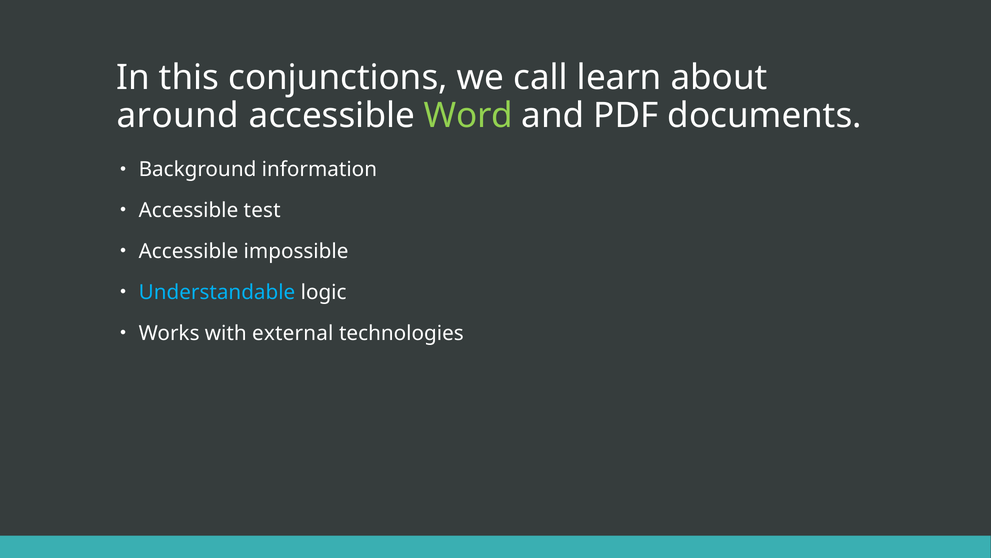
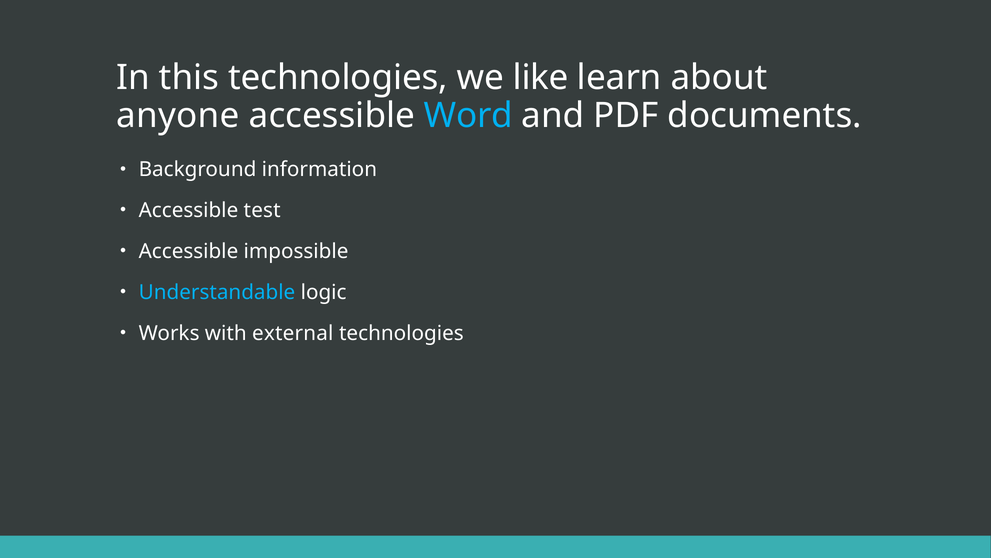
this conjunctions: conjunctions -> technologies
call: call -> like
around: around -> anyone
Word colour: light green -> light blue
